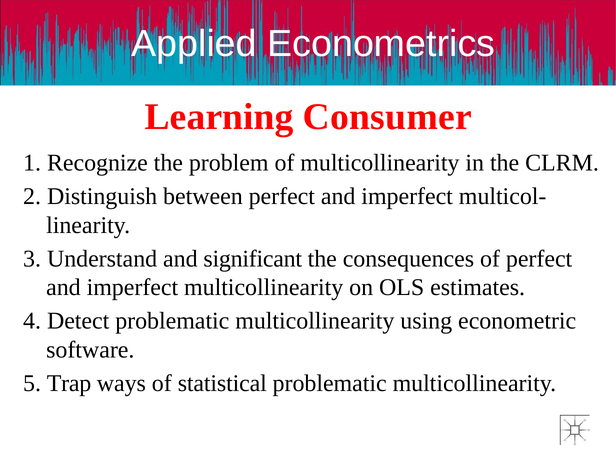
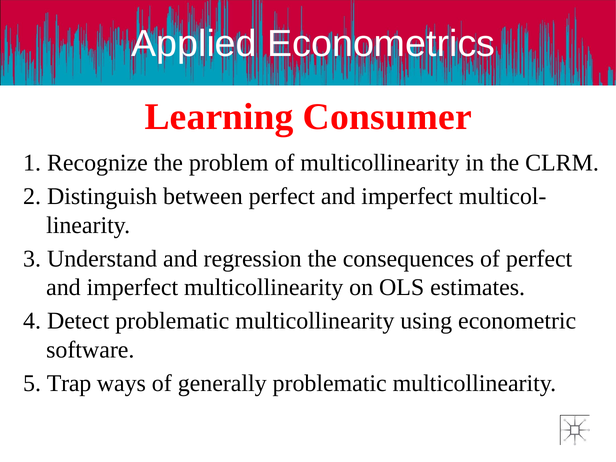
significant: significant -> regression
statistical: statistical -> generally
